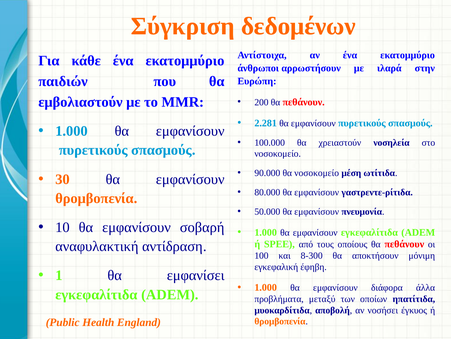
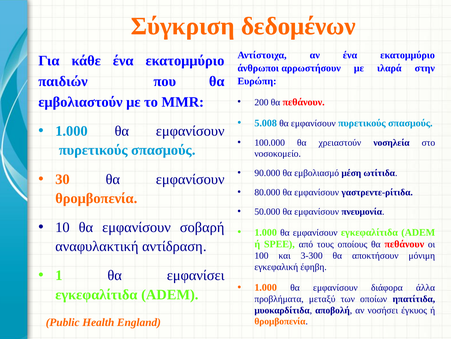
2.281: 2.281 -> 5.008
θα νοσοκομείο: νοσοκομείο -> εμβολιασμό
8-300: 8-300 -> 3-300
